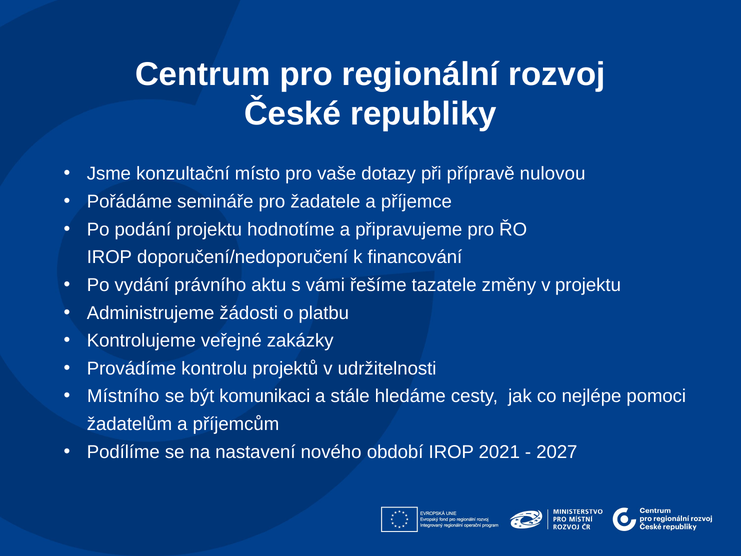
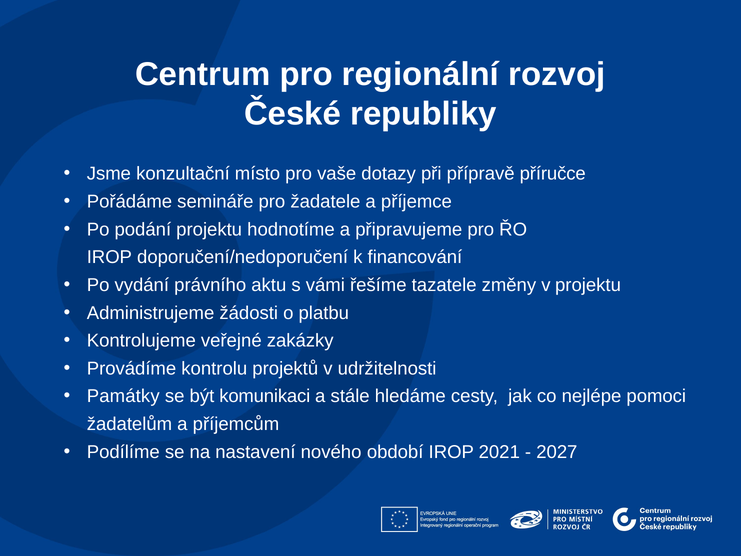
nulovou: nulovou -> příručce
Místního: Místního -> Památky
